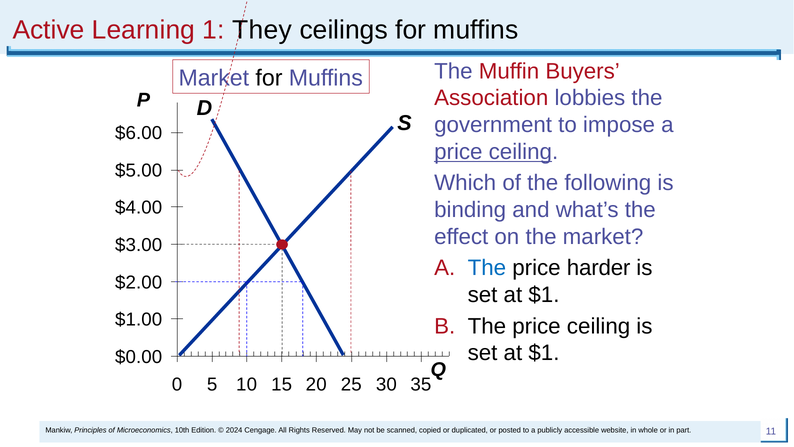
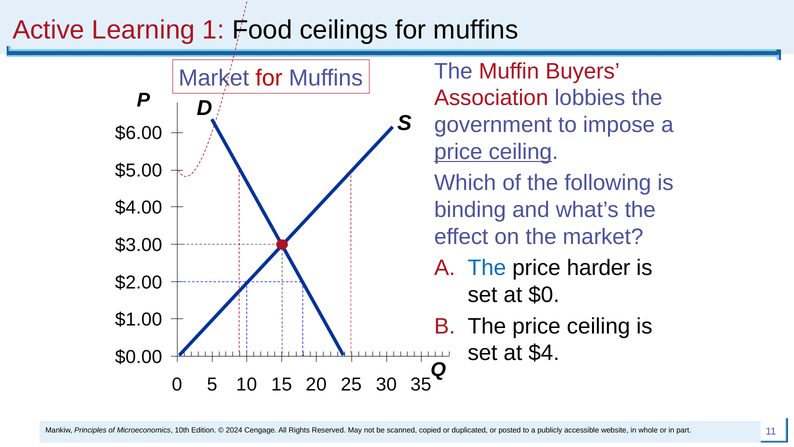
They: They -> Food
for at (269, 78) colour: black -> red
$1 at (544, 295): $1 -> $0
$1 at (544, 353): $1 -> $4
